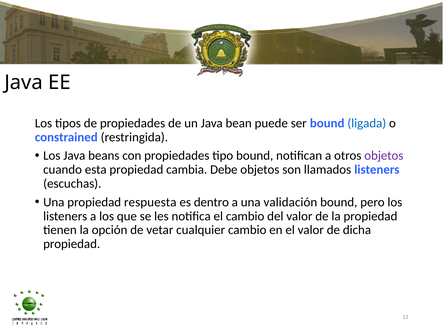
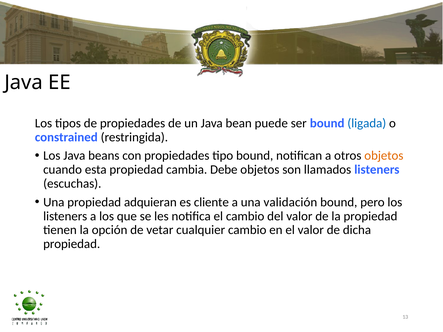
objetos at (384, 156) colour: purple -> orange
respuesta: respuesta -> adquieran
dentro: dentro -> cliente
